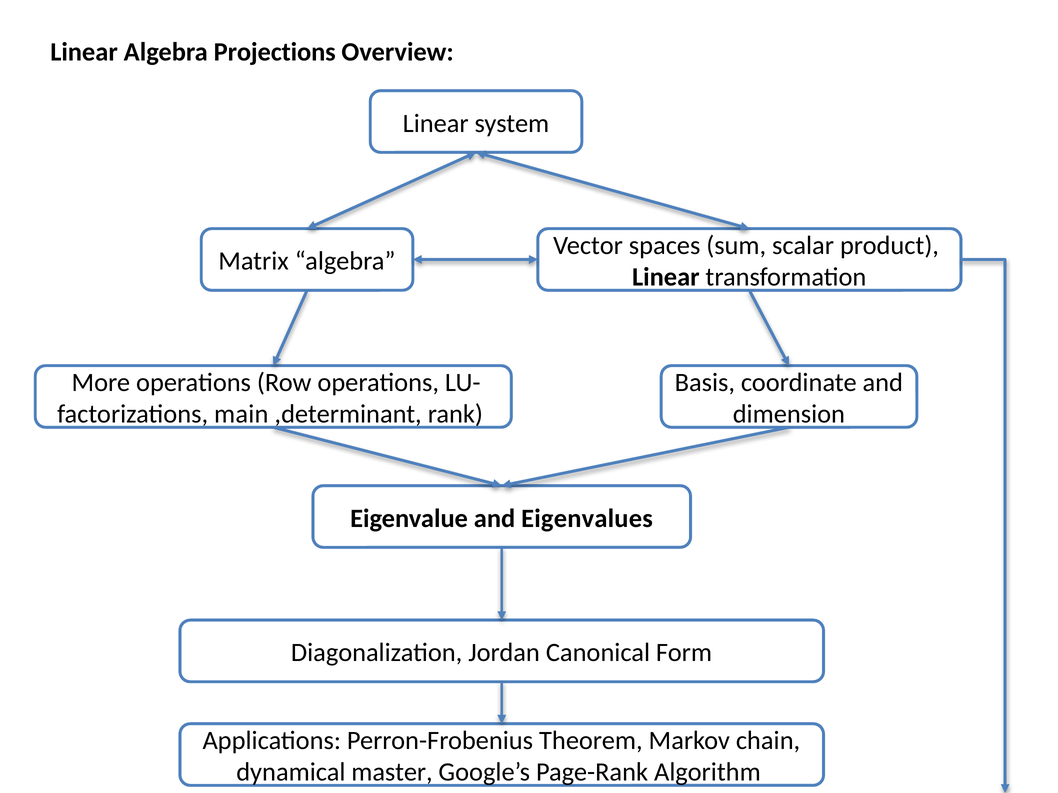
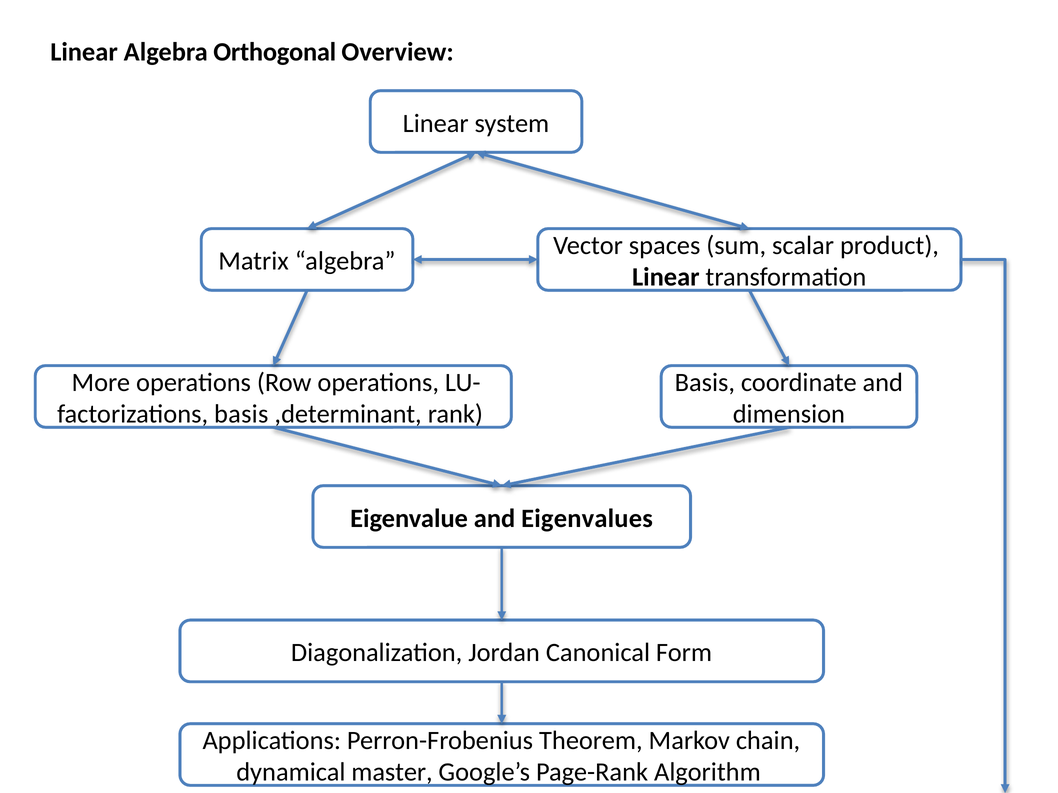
Projections: Projections -> Orthogonal
main at (241, 414): main -> basis
